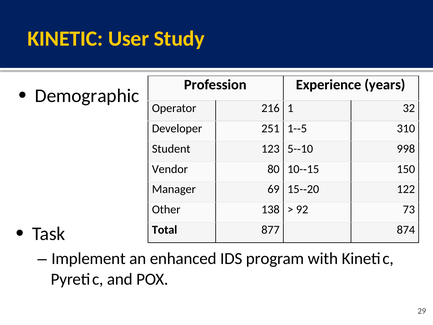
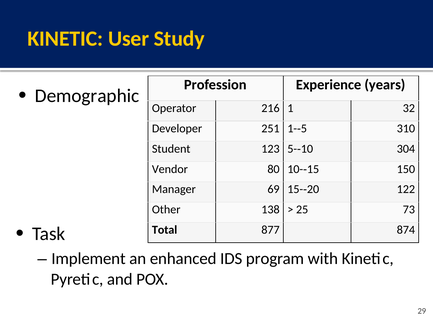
998: 998 -> 304
92: 92 -> 25
